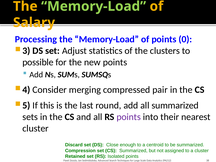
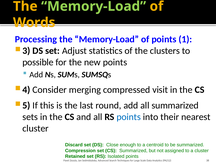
Salary: Salary -> Words
0: 0 -> 1
pair: pair -> visit
points at (129, 117) colour: purple -> blue
